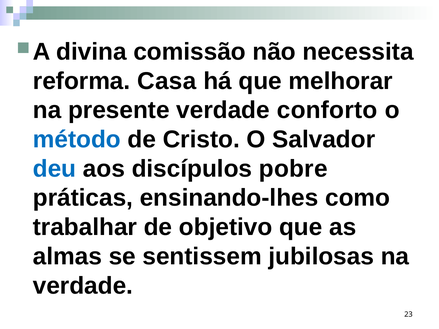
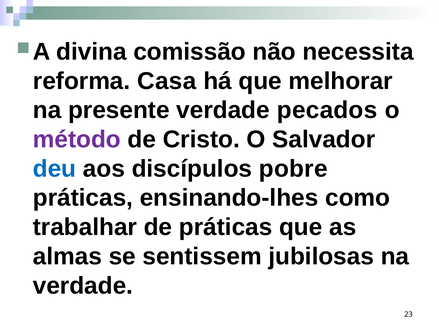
conforto: conforto -> pecados
método colour: blue -> purple
de objetivo: objetivo -> práticas
